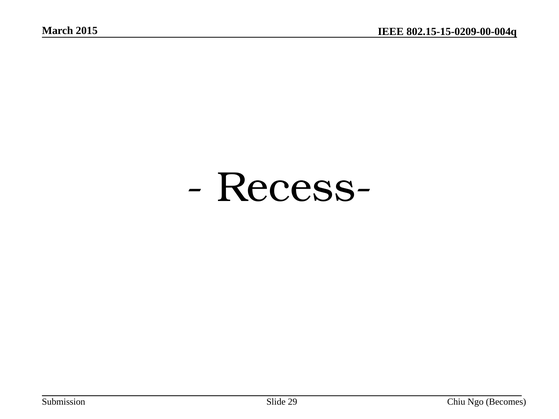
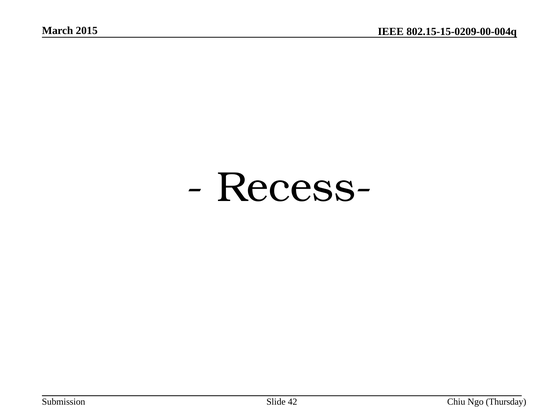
29: 29 -> 42
Becomes: Becomes -> Thursday
